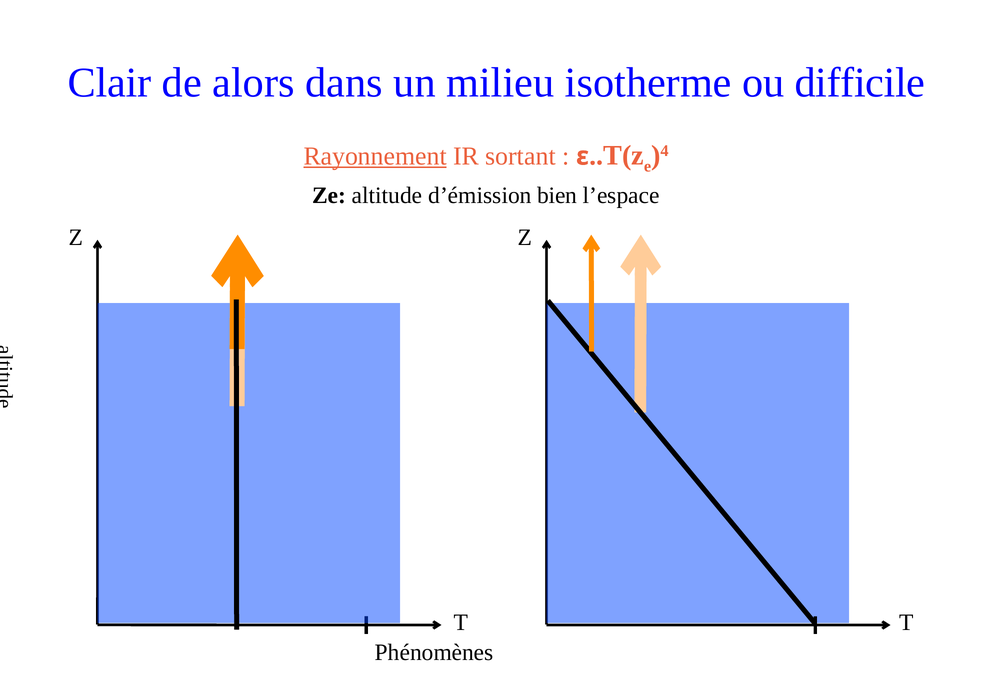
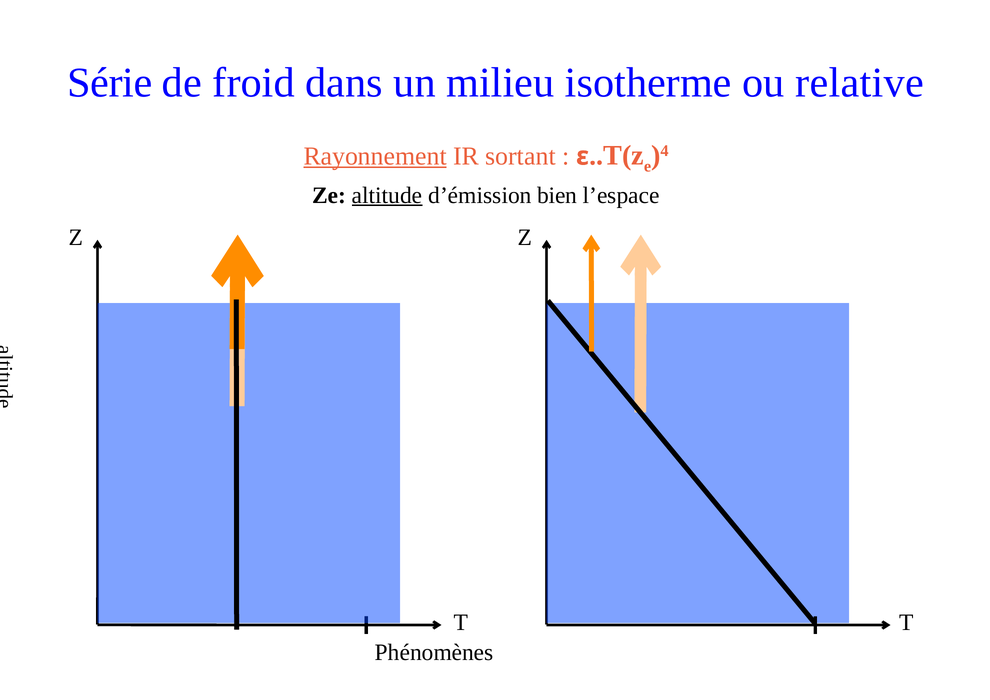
Clair: Clair -> Série
alors: alors -> froid
difficile: difficile -> relative
altitude underline: none -> present
